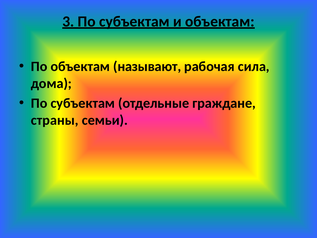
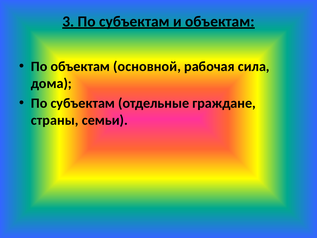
называют: называют -> основной
